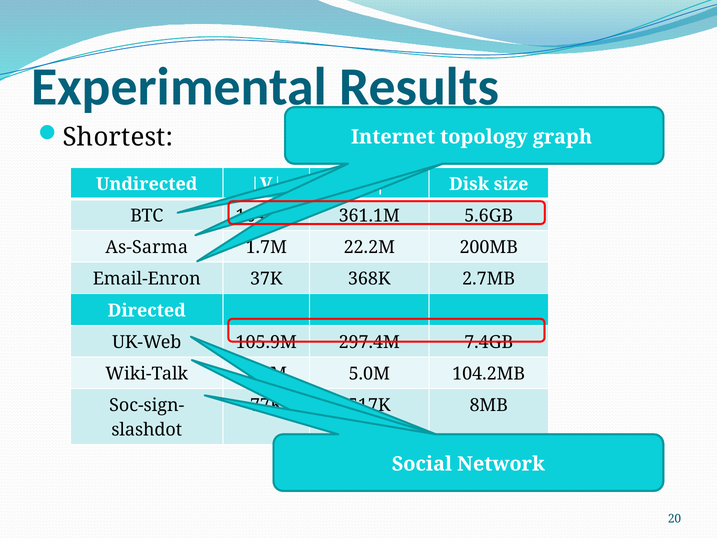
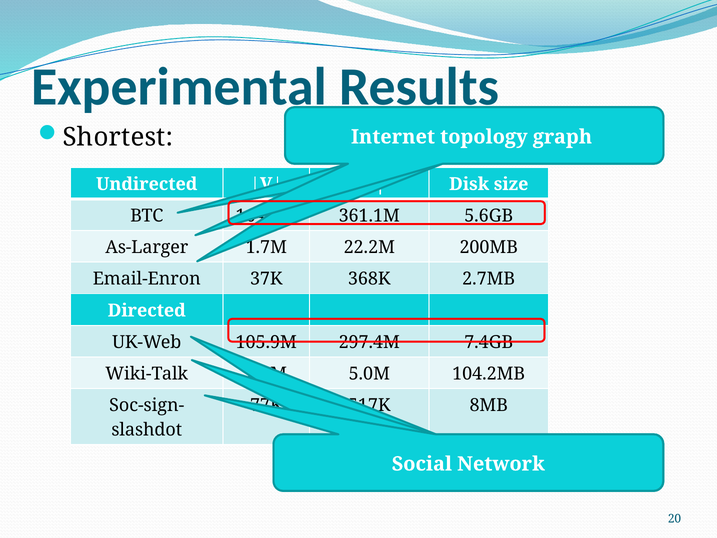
As-Sarma: As-Sarma -> As-Larger
